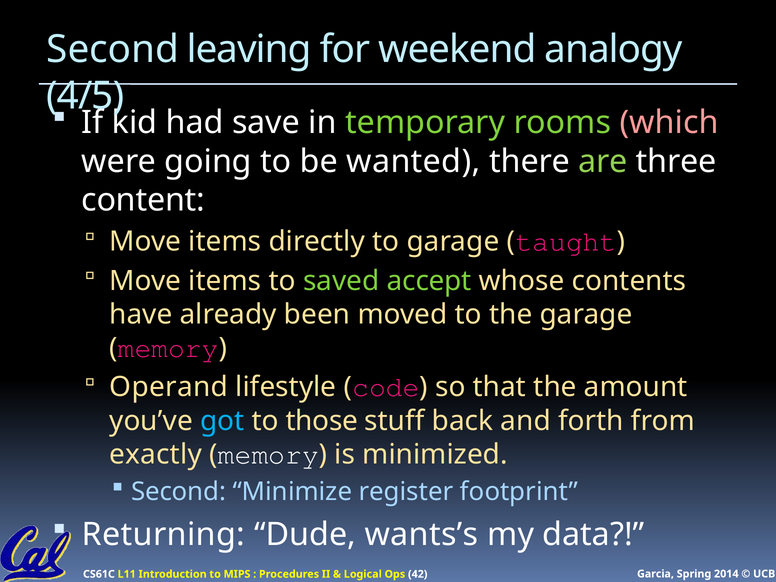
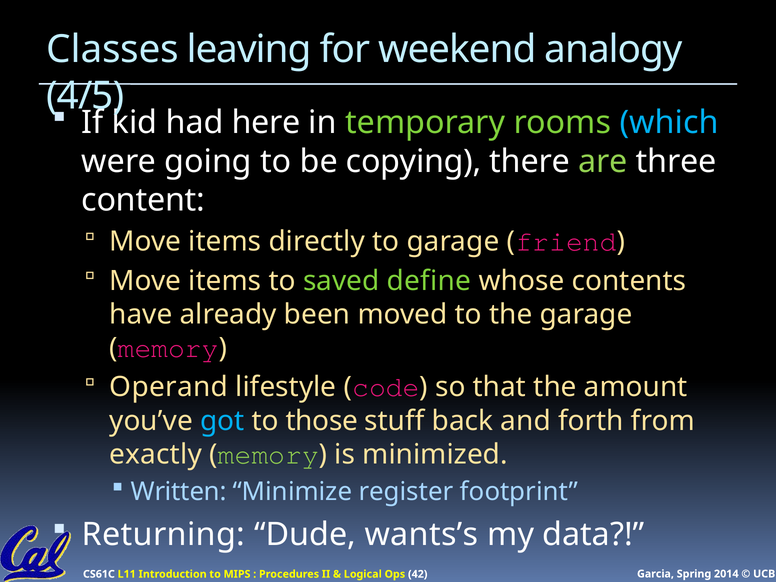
Second at (113, 49): Second -> Classes
save: save -> here
which colour: pink -> light blue
wanted: wanted -> copying
taught: taught -> friend
accept: accept -> define
memory at (268, 454) colour: white -> light green
Second at (179, 492): Second -> Written
